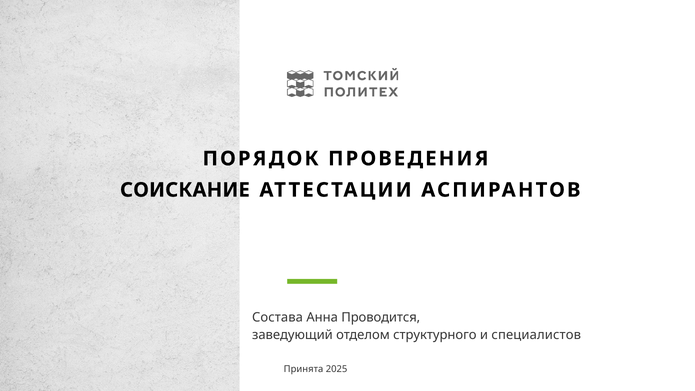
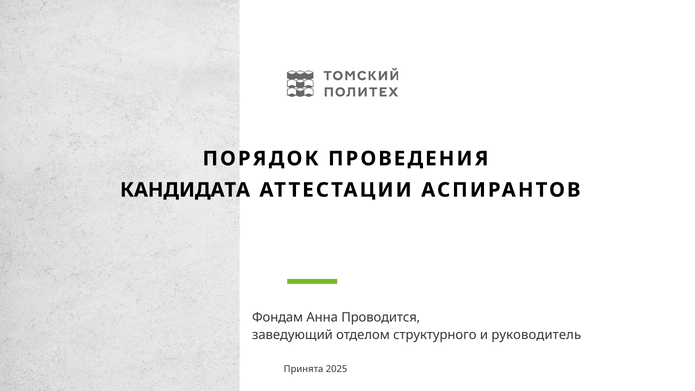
СОИСКАНИЕ: СОИСКАНИЕ -> КАНДИДАТА
Состава: Состава -> Фондам
специалистов: специалистов -> руководитель
